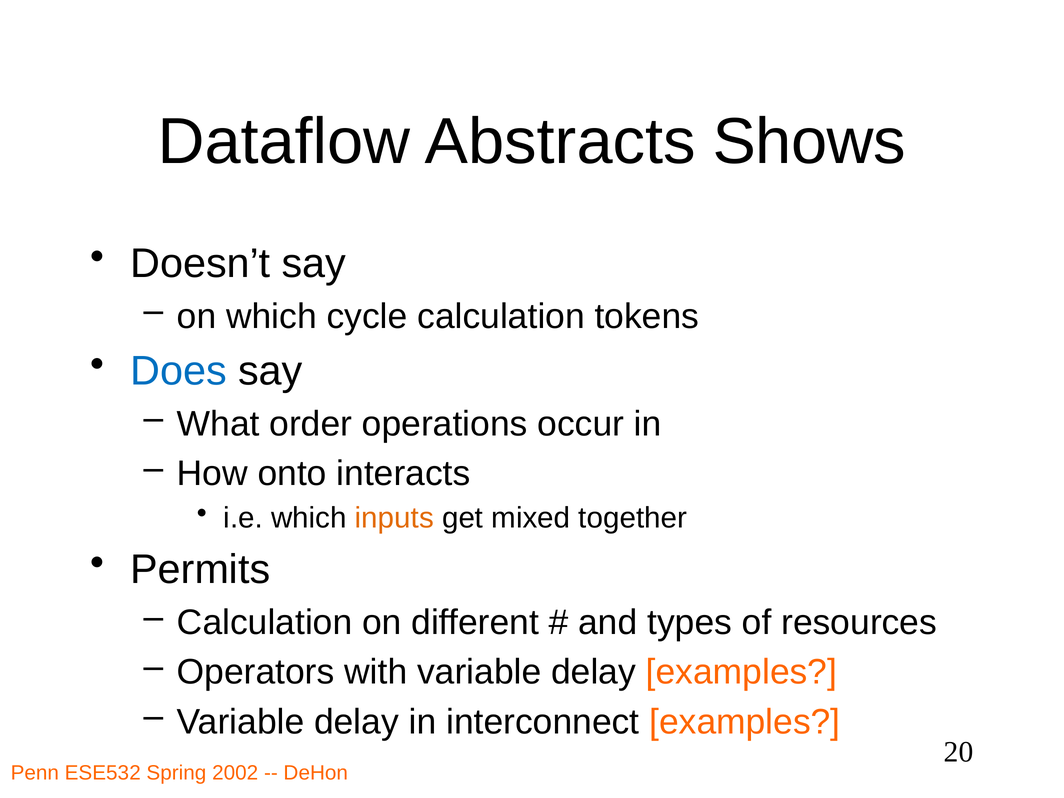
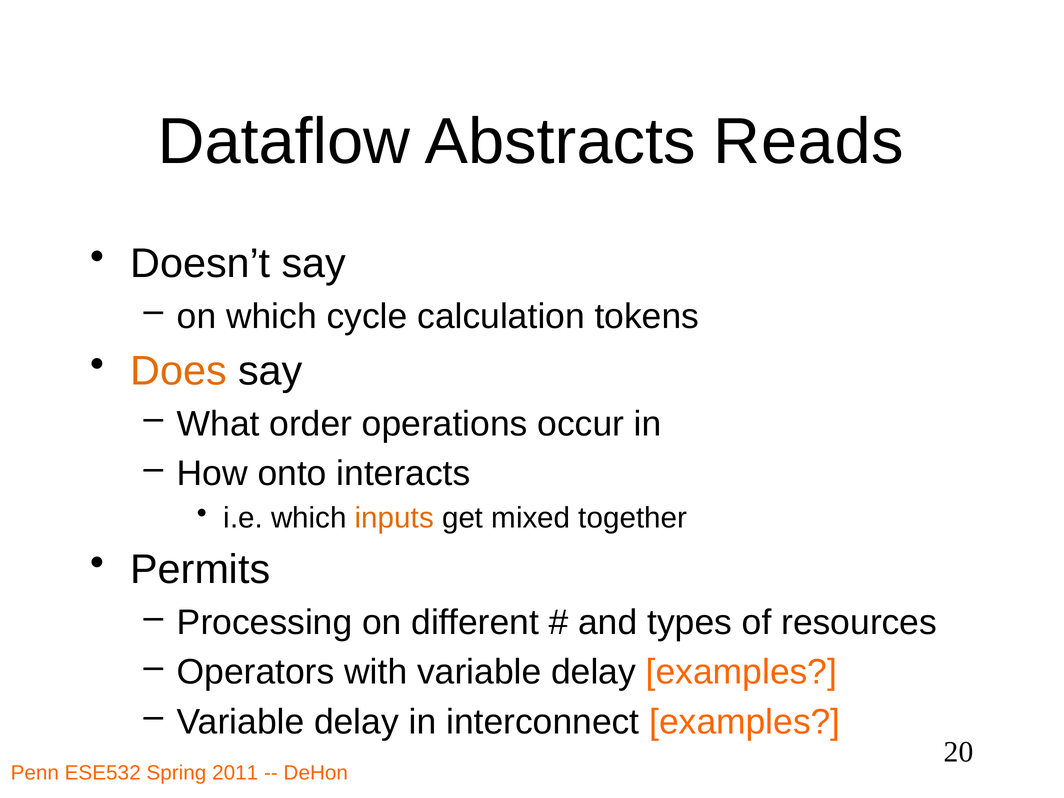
Shows: Shows -> Reads
Does colour: blue -> orange
Calculation at (265, 623): Calculation -> Processing
2002: 2002 -> 2011
